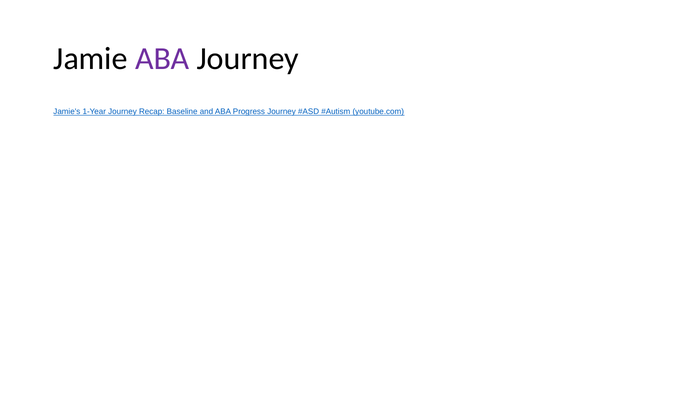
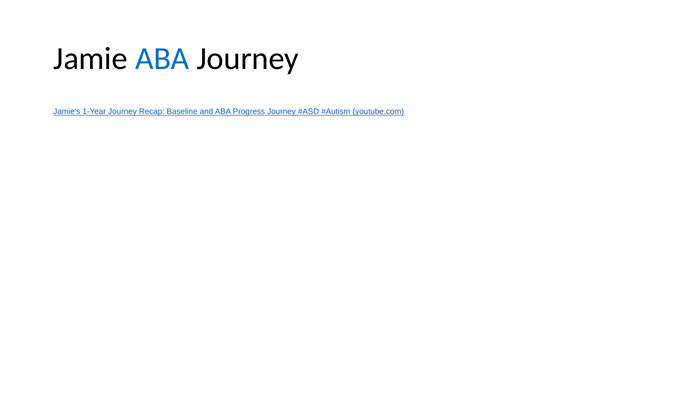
ABA at (162, 59) colour: purple -> blue
